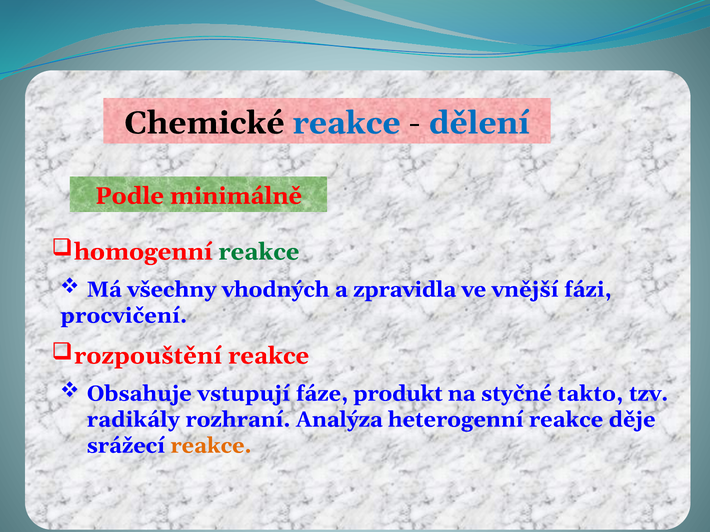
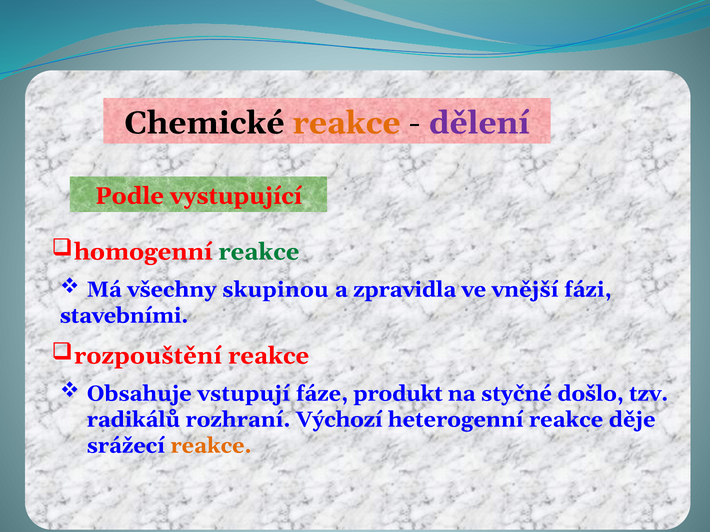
reakce at (347, 123) colour: blue -> orange
dělení colour: blue -> purple
minimálně: minimálně -> vystupující
vhodných: vhodných -> skupinou
procvičení: procvičení -> stavebními
takto: takto -> došlo
radikály: radikály -> radikálů
Analýza: Analýza -> Výchozí
